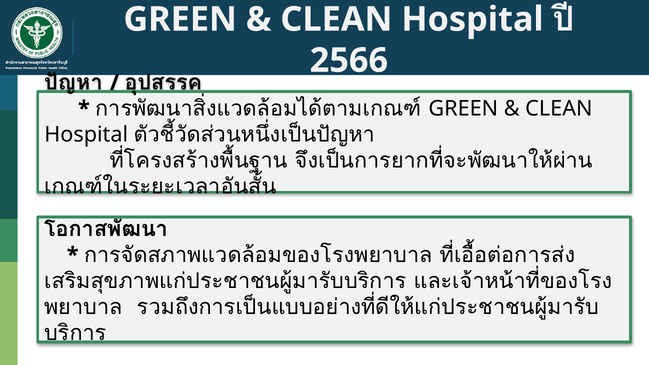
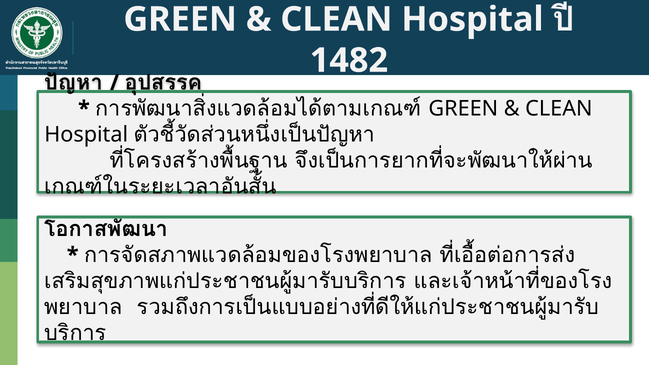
2566: 2566 -> 1482
